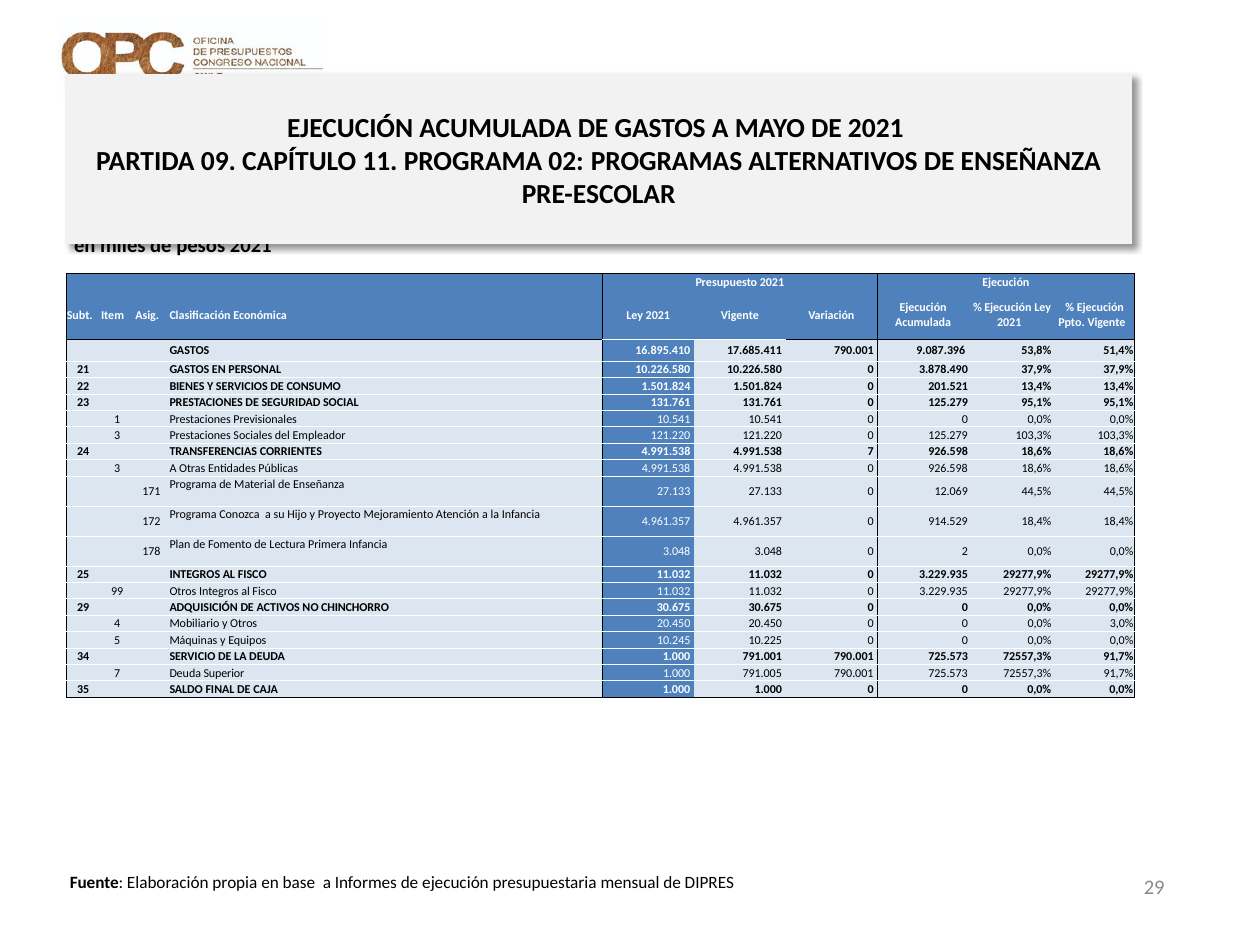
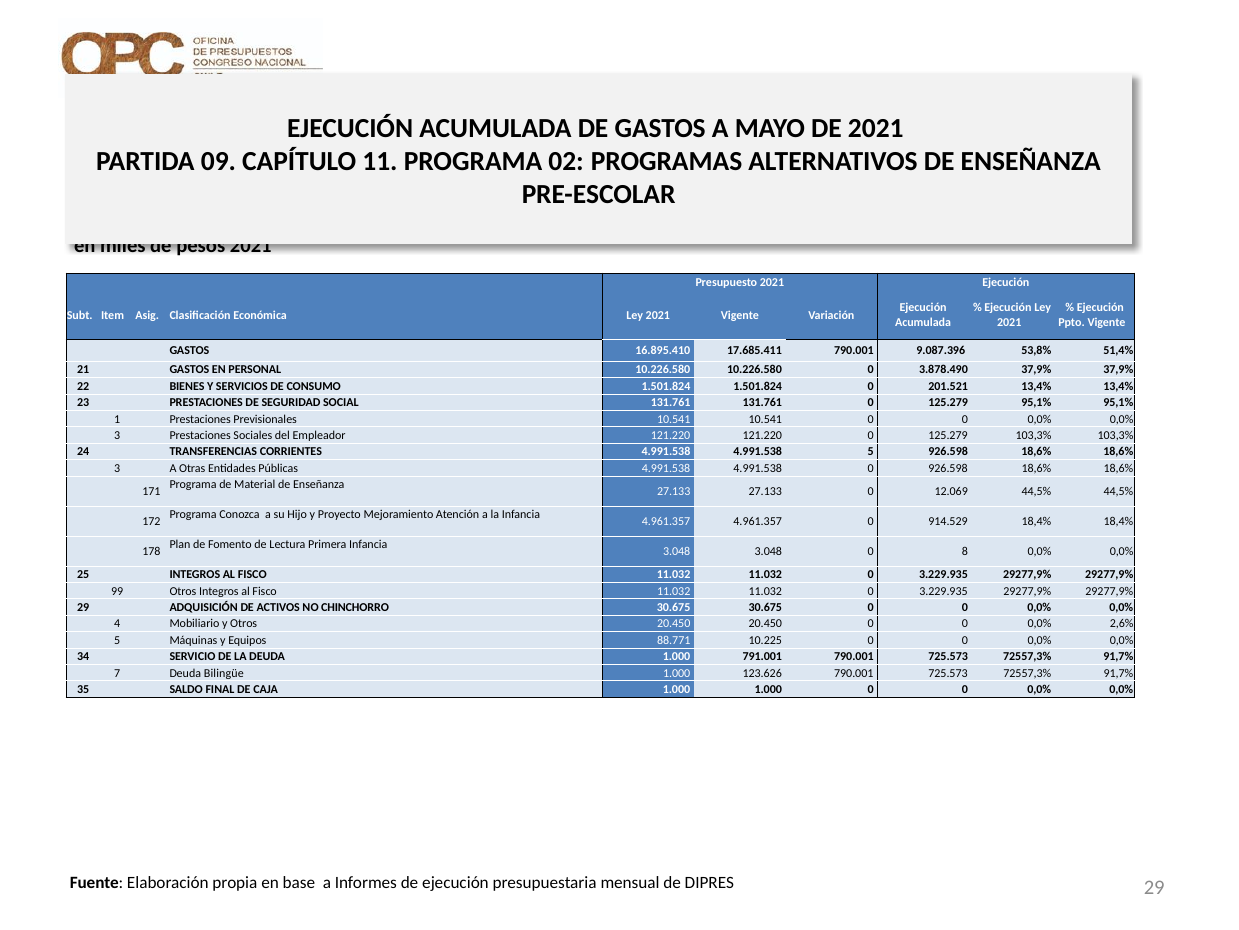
4.991.538 7: 7 -> 5
2: 2 -> 8
3,0%: 3,0% -> 2,6%
10.245: 10.245 -> 88.771
Superior: Superior -> Bilingüe
791.005: 791.005 -> 123.626
